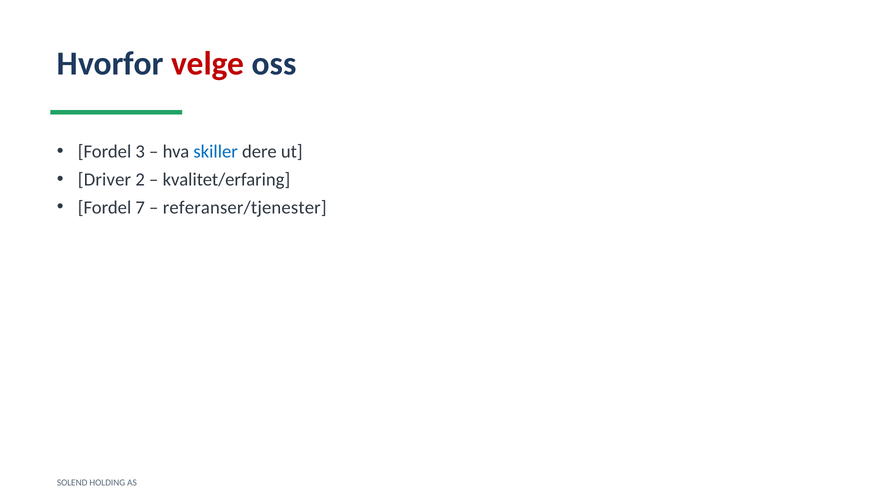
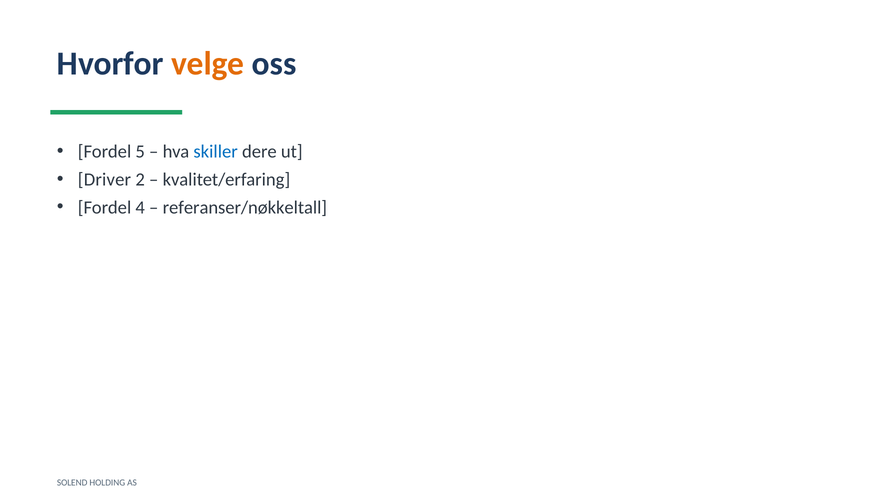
velge colour: red -> orange
3: 3 -> 5
7: 7 -> 4
referanser/tjenester: referanser/tjenester -> referanser/nøkkeltall
